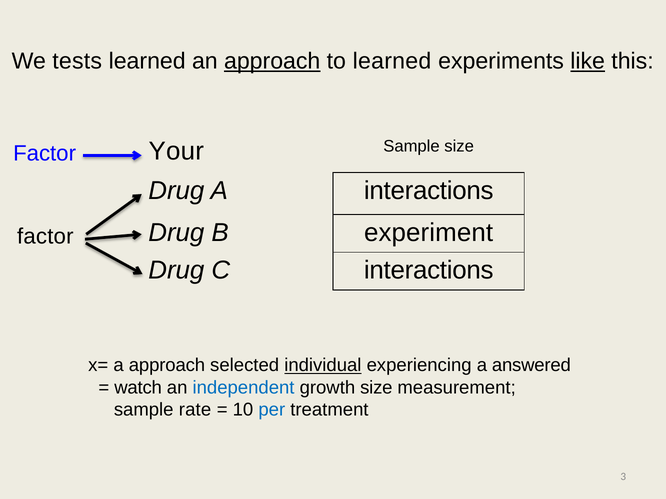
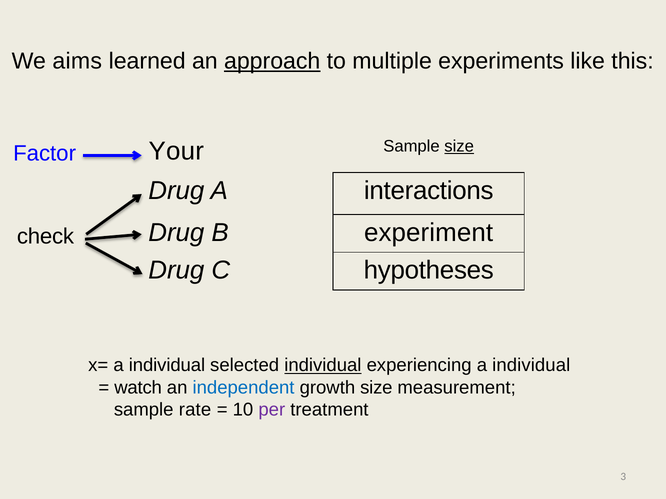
tests: tests -> aims
to learned: learned -> multiple
like underline: present -> none
size at (459, 146) underline: none -> present
factor at (45, 237): factor -> check
C interactions: interactions -> hypotheses
x= a approach: approach -> individual
experiencing a answered: answered -> individual
per colour: blue -> purple
